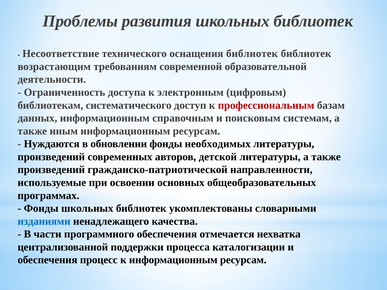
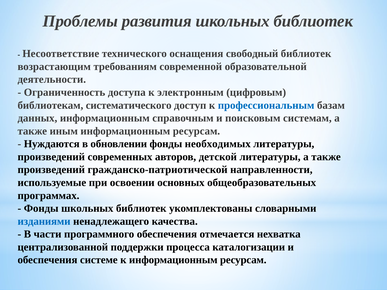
оснащения библиотек: библиотек -> свободный
профессиональным colour: red -> blue
процесс: процесс -> системе
